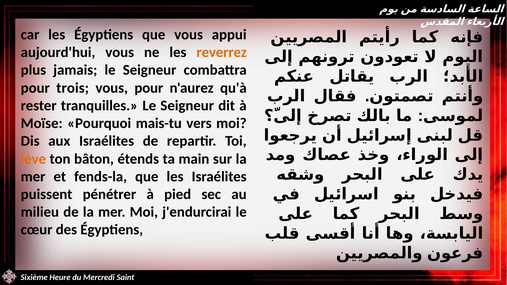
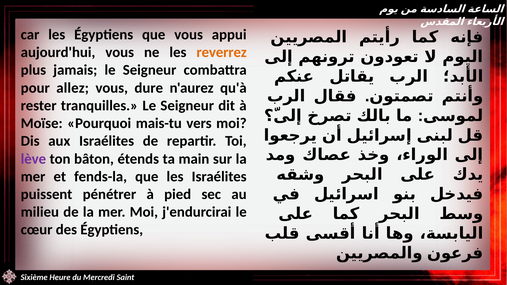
trois: trois -> allez
vous pour: pour -> dure
lève colour: orange -> purple
